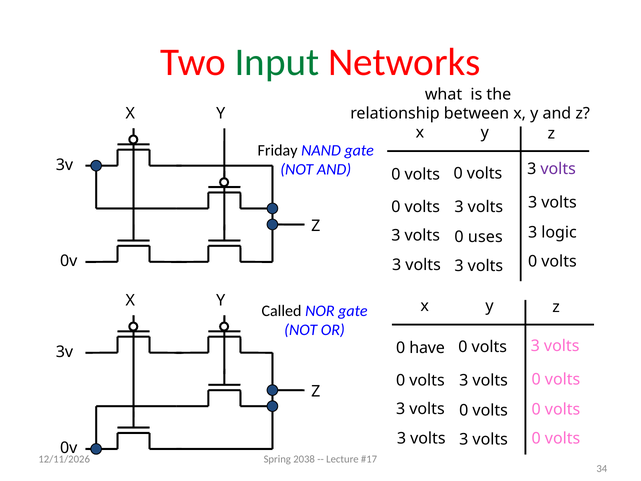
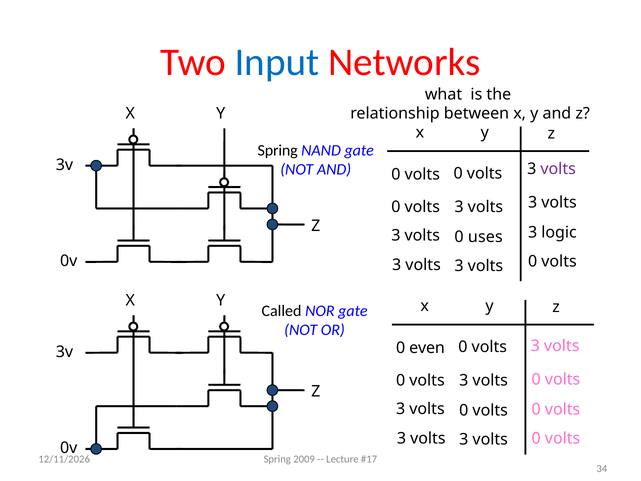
Input colour: green -> blue
Friday at (278, 150): Friday -> Spring
have: have -> even
2038: 2038 -> 2009
